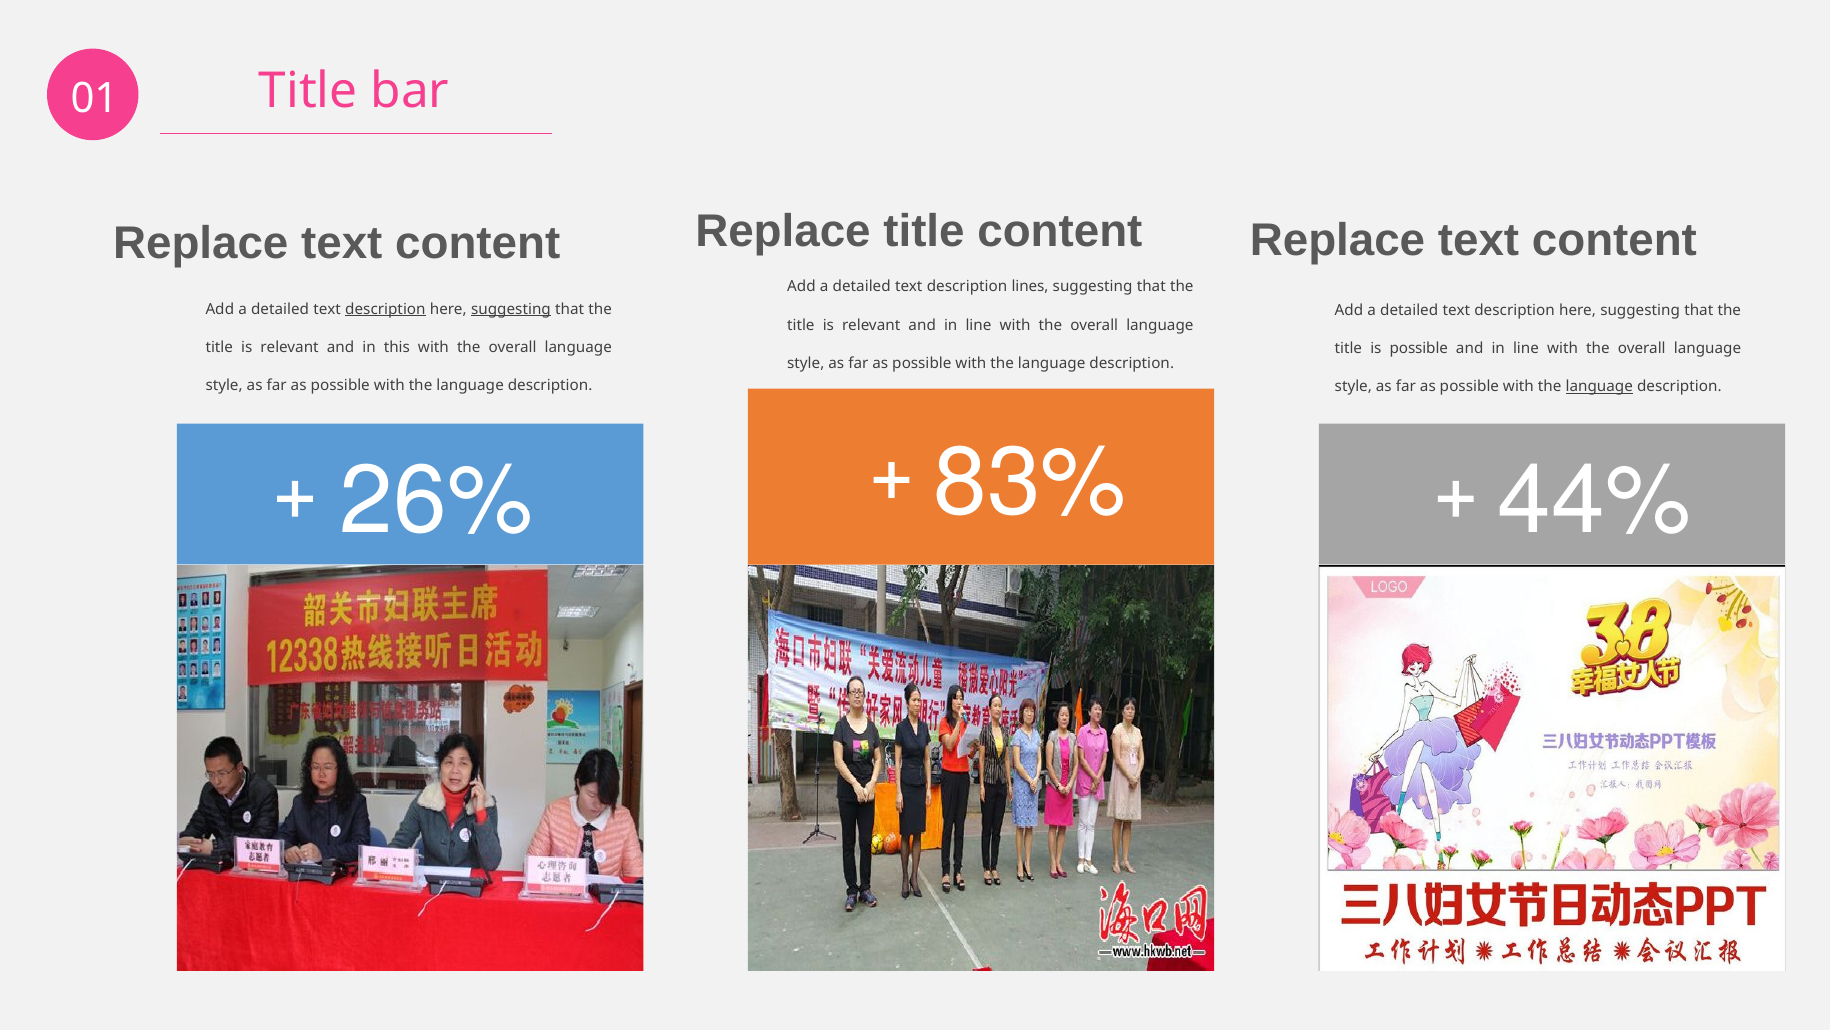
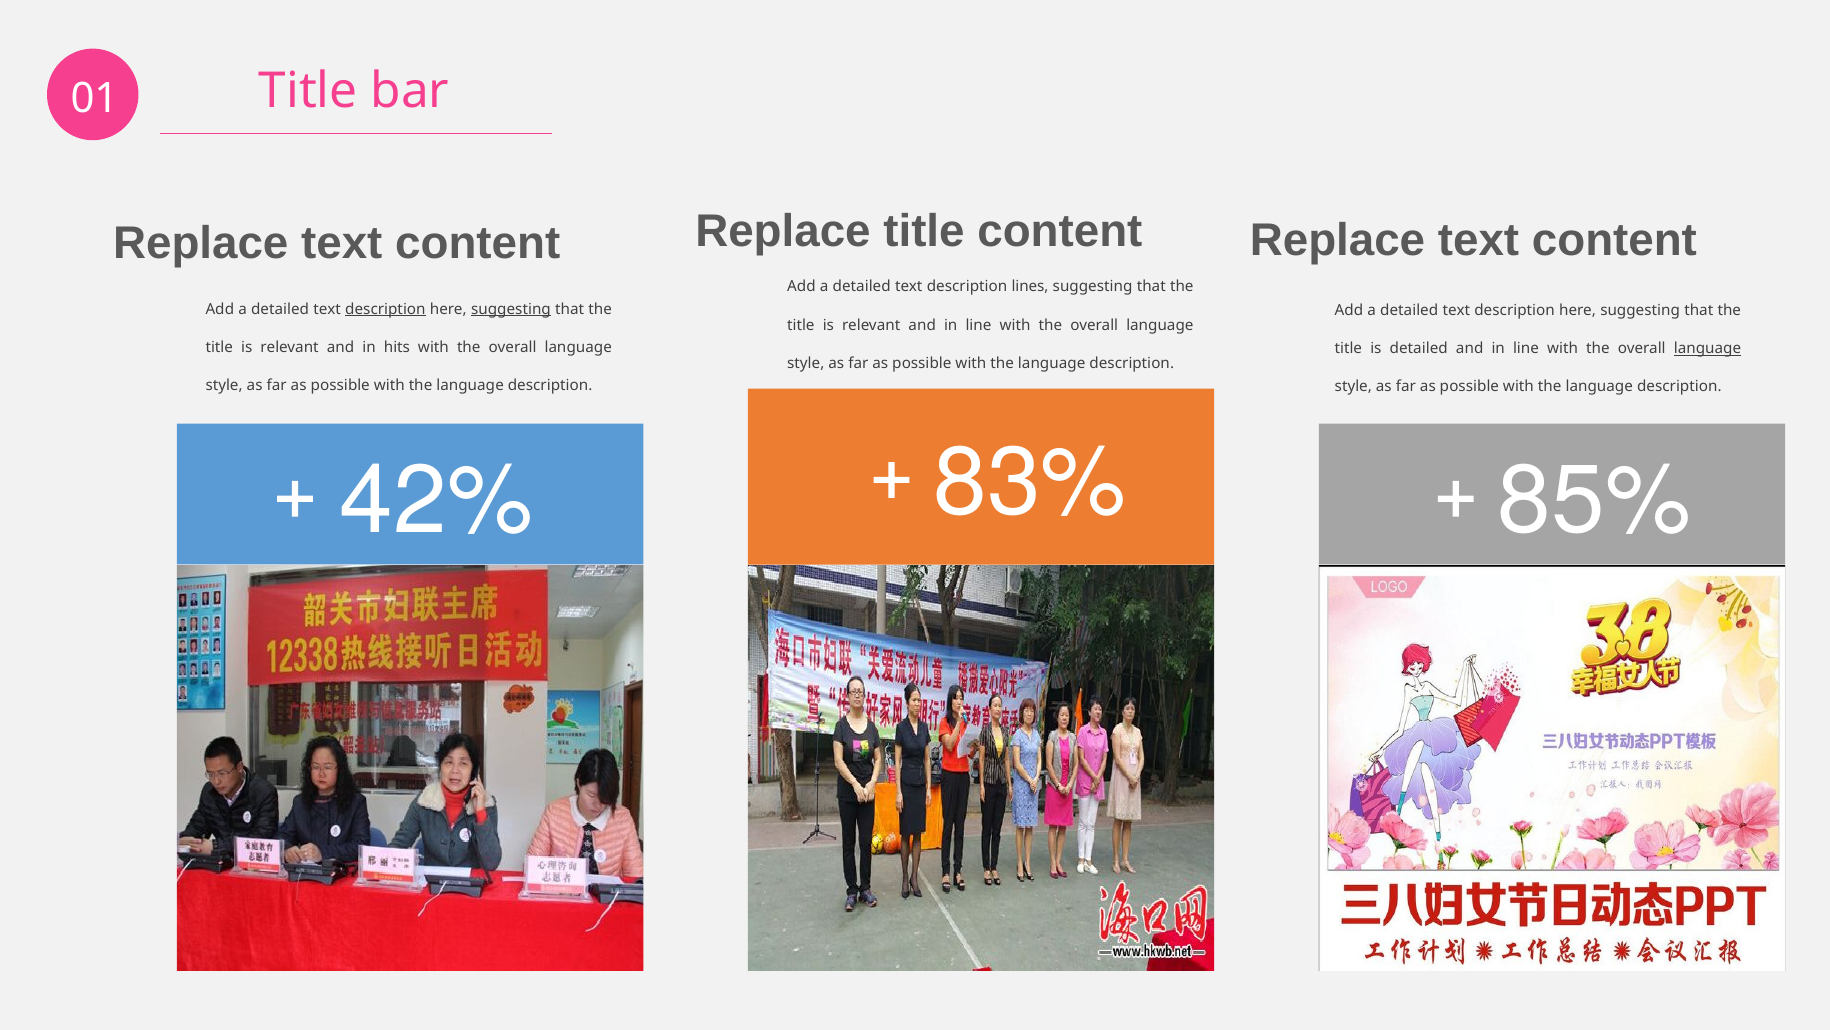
this: this -> hits
is possible: possible -> detailed
language at (1707, 348) underline: none -> present
language at (1599, 387) underline: present -> none
26%: 26% -> 42%
44%: 44% -> 85%
